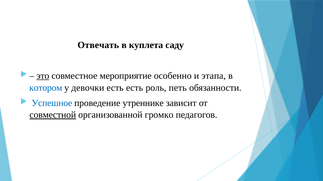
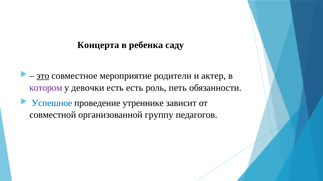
Отвечать: Отвечать -> Концерта
куплета: куплета -> ребенка
особенно: особенно -> родители
этапа: этапа -> актер
котором colour: blue -> purple
совместной underline: present -> none
громко: громко -> группу
